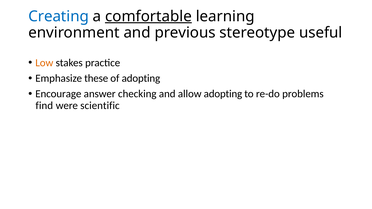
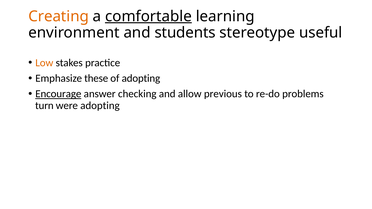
Creating colour: blue -> orange
previous: previous -> students
Encourage underline: none -> present
allow adopting: adopting -> previous
find: find -> turn
were scientific: scientific -> adopting
